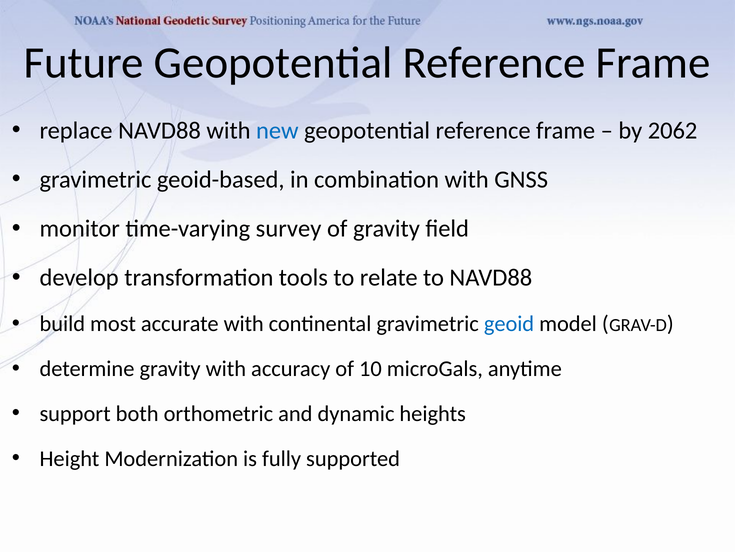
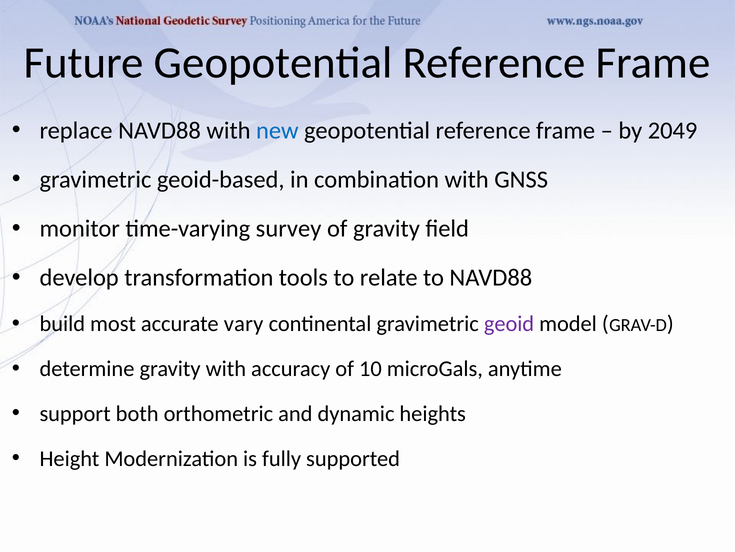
2062: 2062 -> 2049
accurate with: with -> vary
geoid colour: blue -> purple
